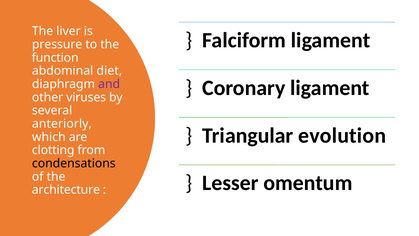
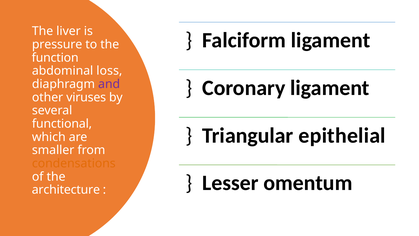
diet: diet -> loss
anteriorly: anteriorly -> functional
evolution: evolution -> epithelial
clotting: clotting -> smaller
condensations colour: black -> orange
